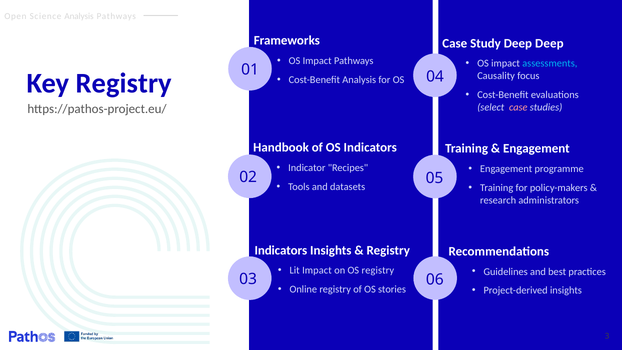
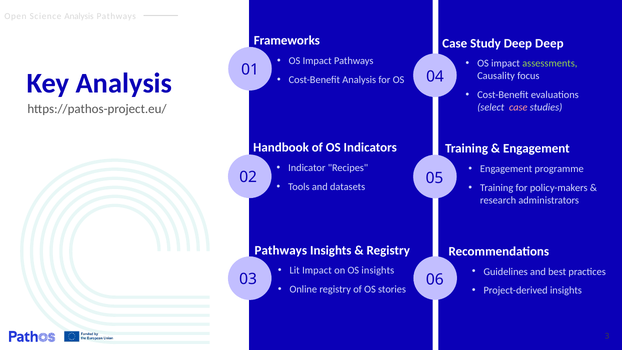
assessments colour: light blue -> light green
Key Registry: Registry -> Analysis
Indicators at (281, 250): Indicators -> Pathways
OS registry: registry -> insights
